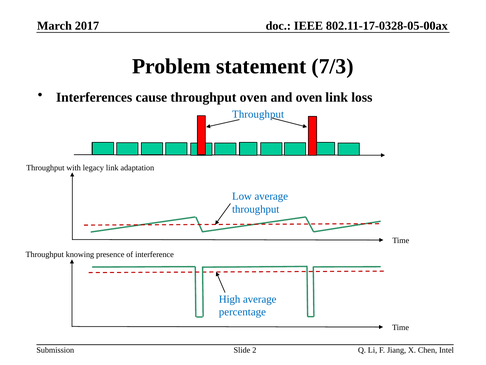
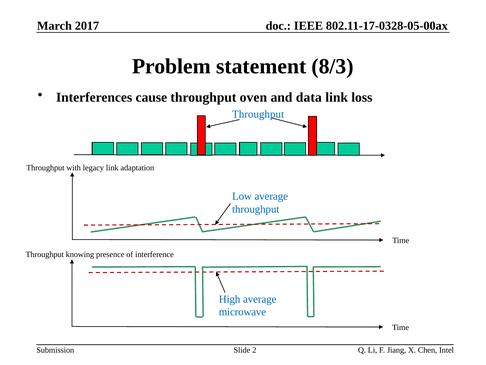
7/3: 7/3 -> 8/3
and oven: oven -> data
percentage: percentage -> microwave
